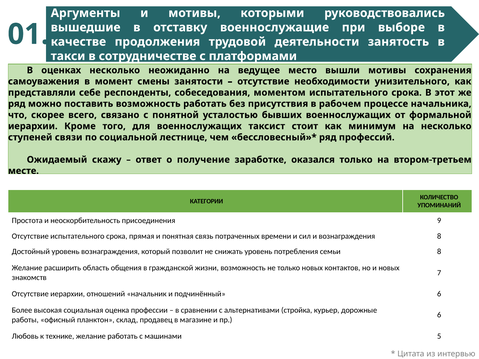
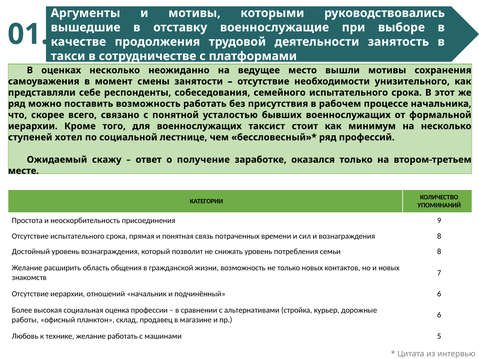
моментом: моментом -> семейного
связи: связи -> хотел
